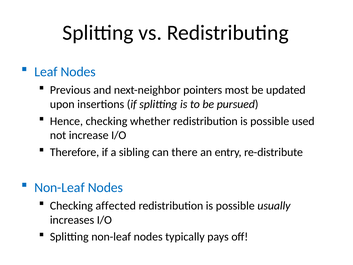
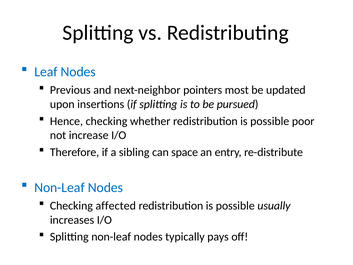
used: used -> poor
there: there -> space
